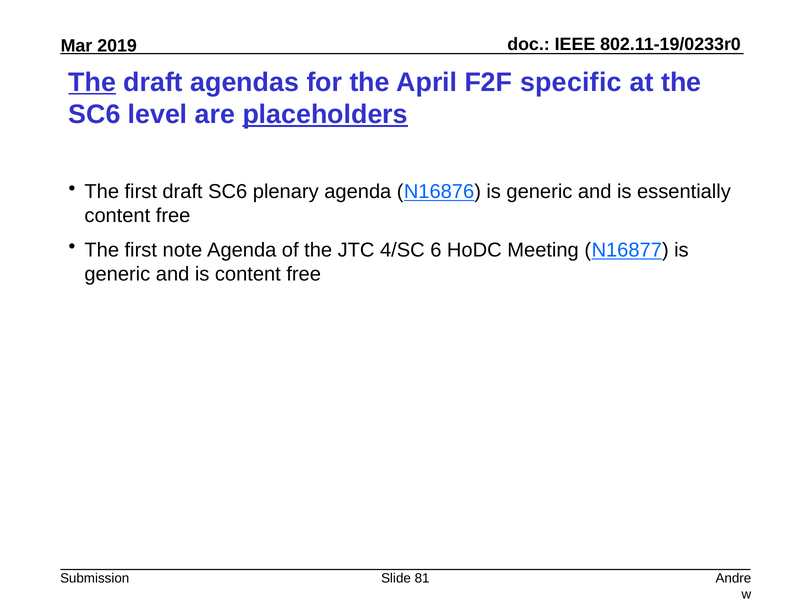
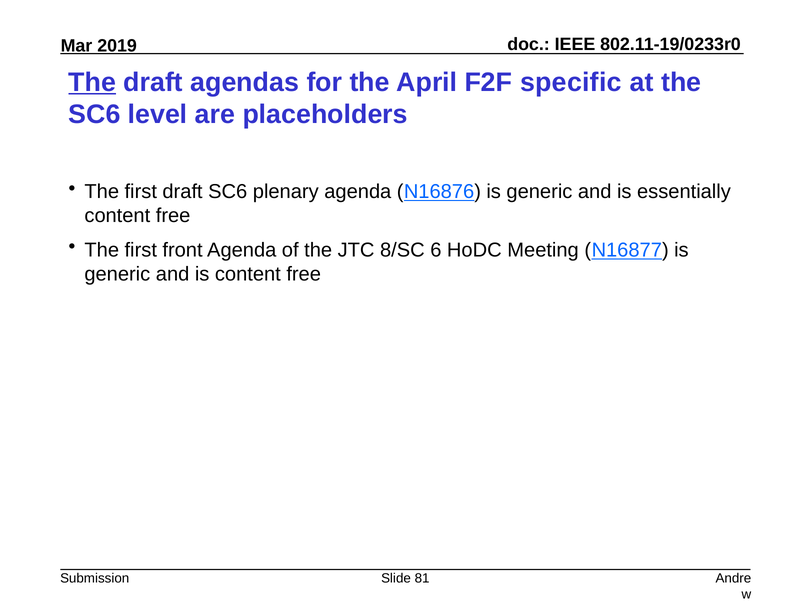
placeholders underline: present -> none
note: note -> front
4/SC: 4/SC -> 8/SC
